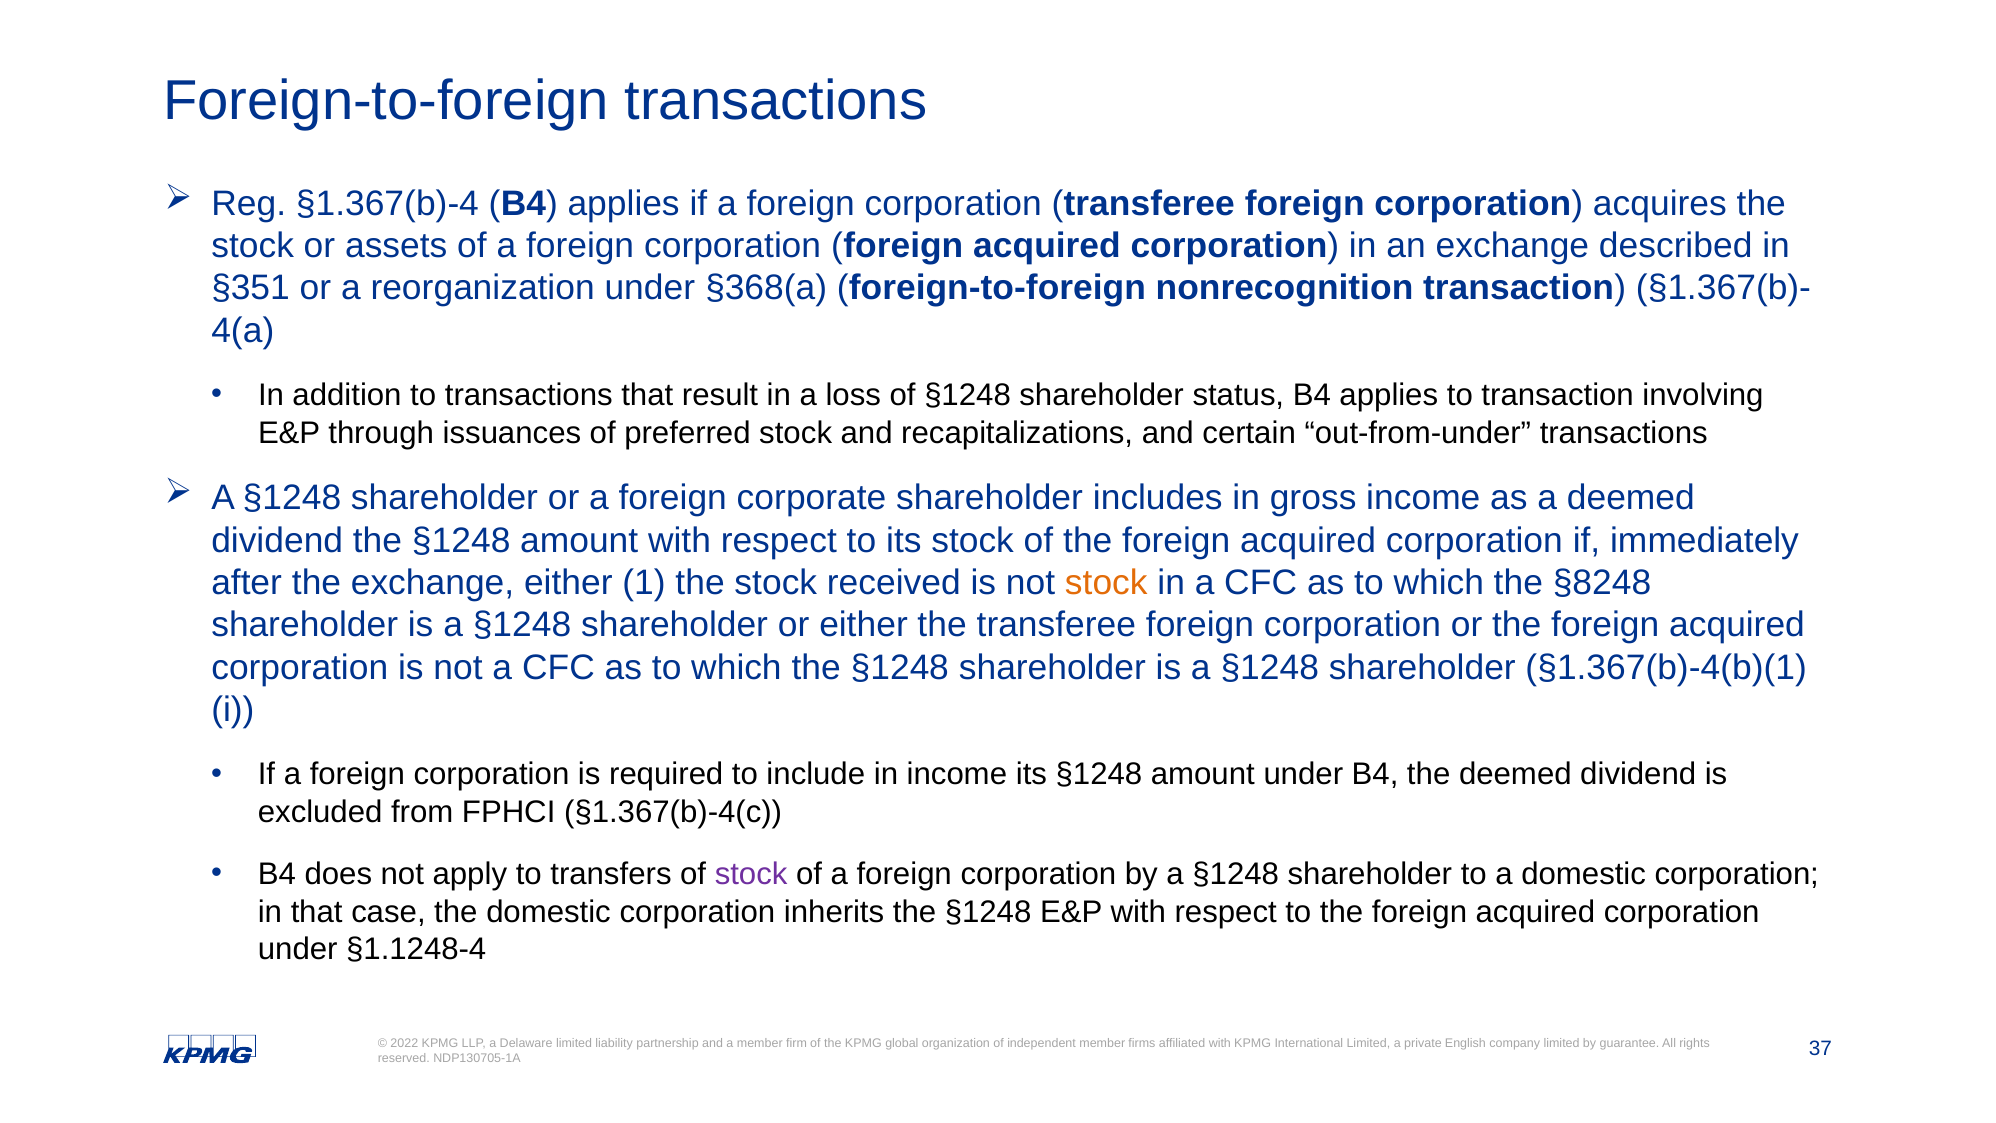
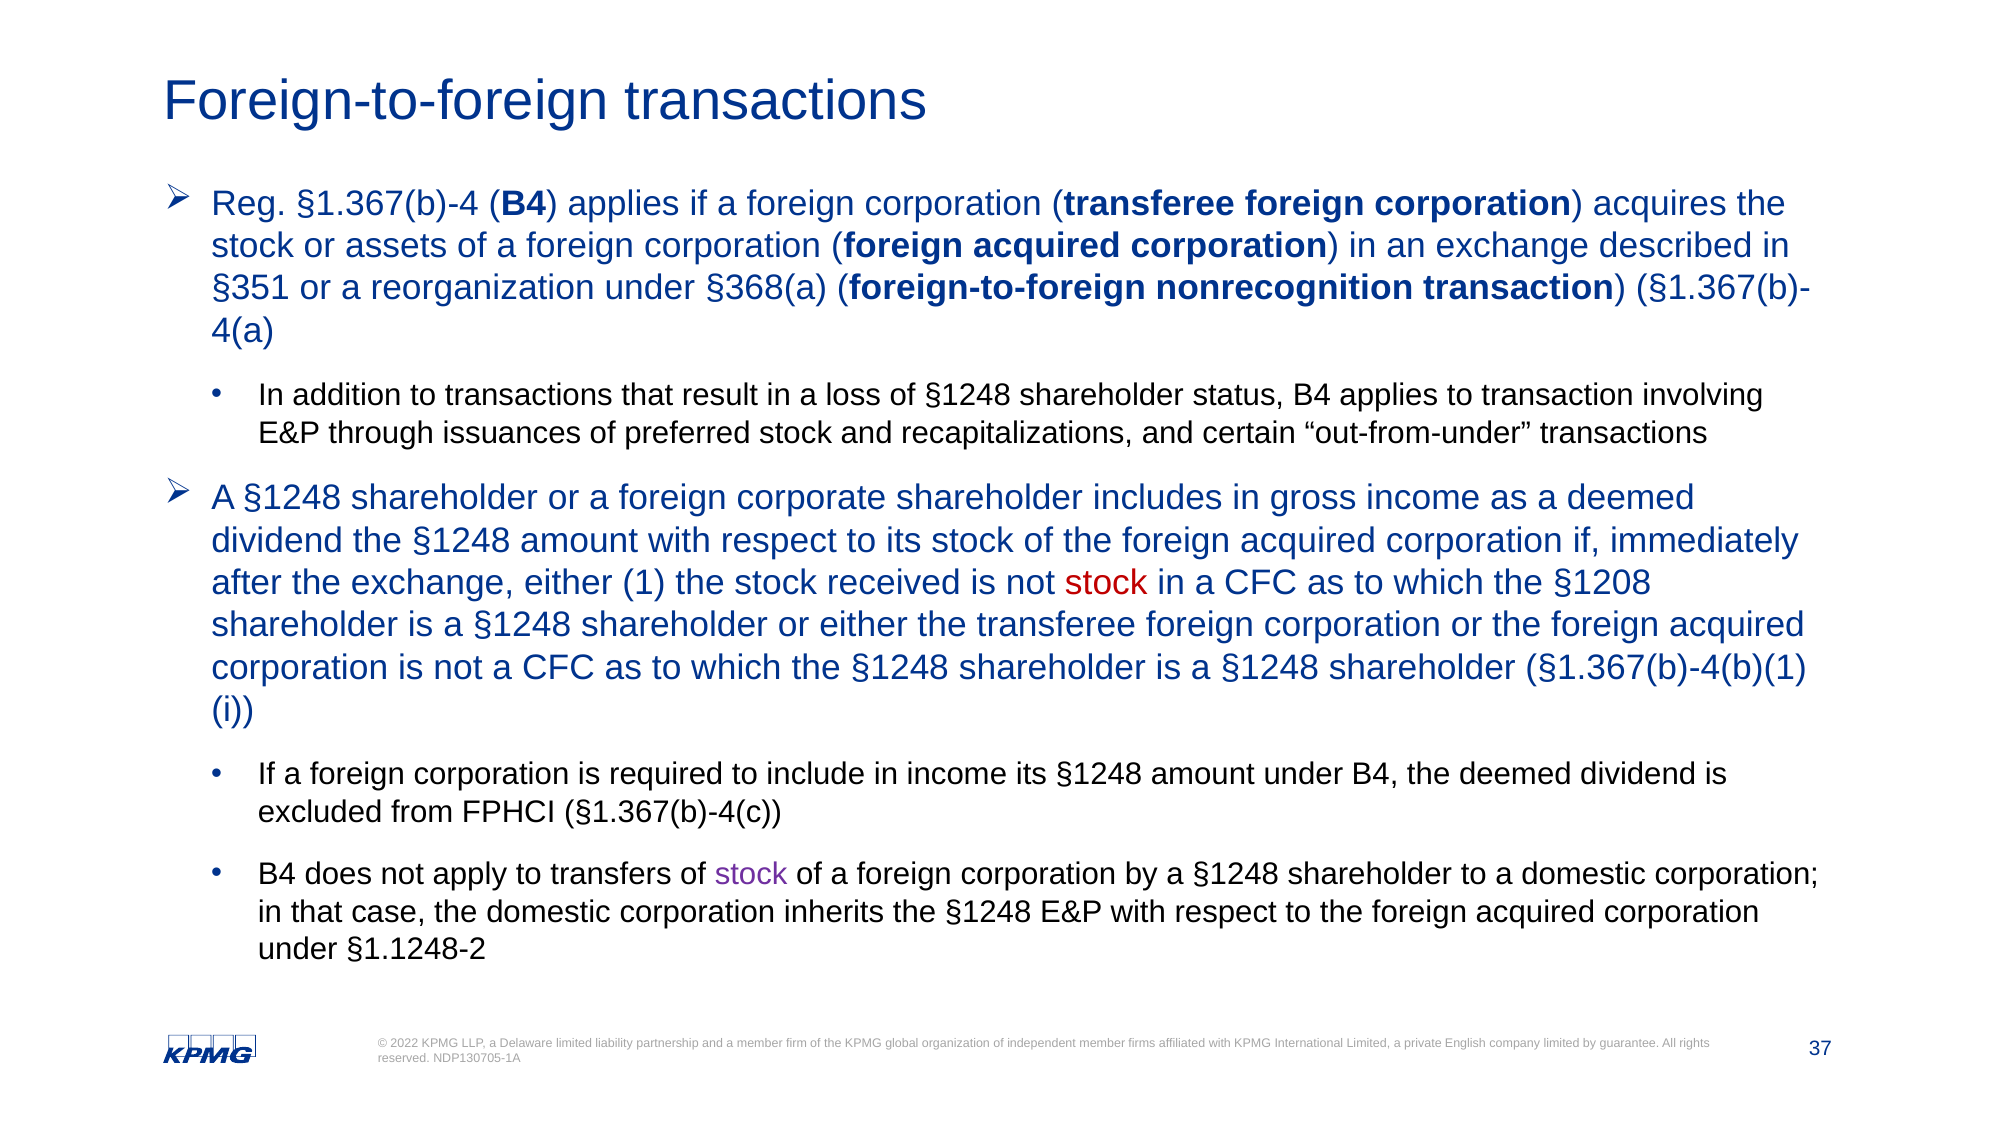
stock at (1106, 583) colour: orange -> red
§8248: §8248 -> §1208
§1.1248-4: §1.1248-4 -> §1.1248-2
